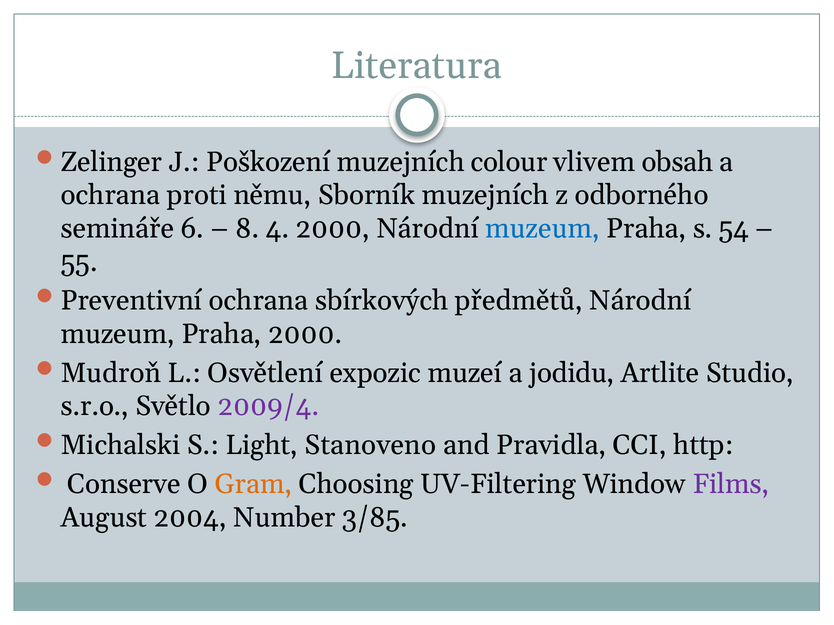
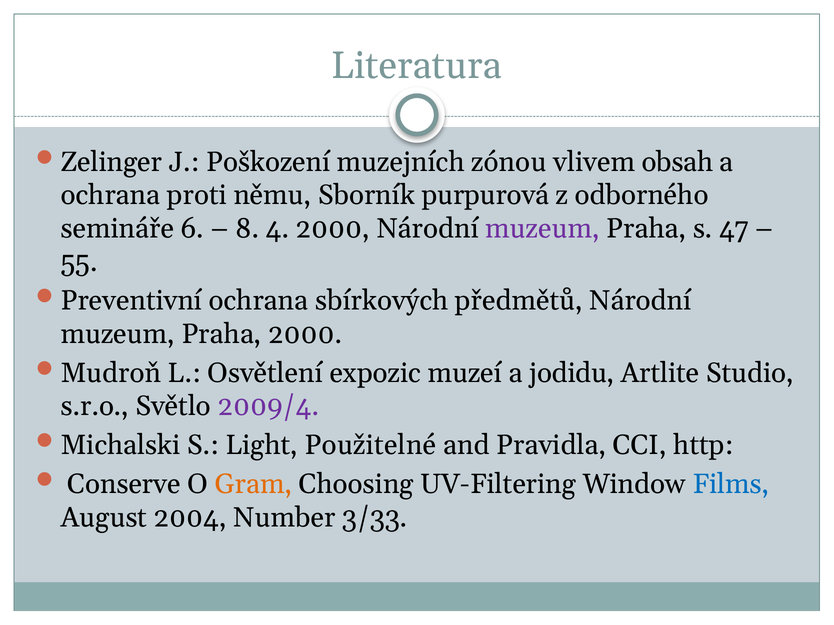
colour: colour -> zónou
Sborník muzejních: muzejních -> purpurová
muzeum at (543, 229) colour: blue -> purple
54: 54 -> 47
Stanoveno: Stanoveno -> Použitelné
Films colour: purple -> blue
3/85: 3/85 -> 3/33
